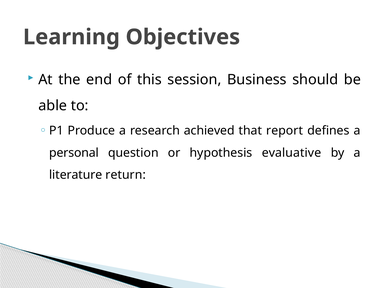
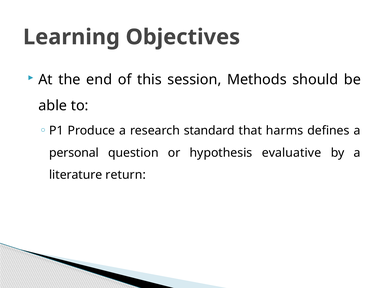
Business: Business -> Methods
achieved: achieved -> standard
report: report -> harms
